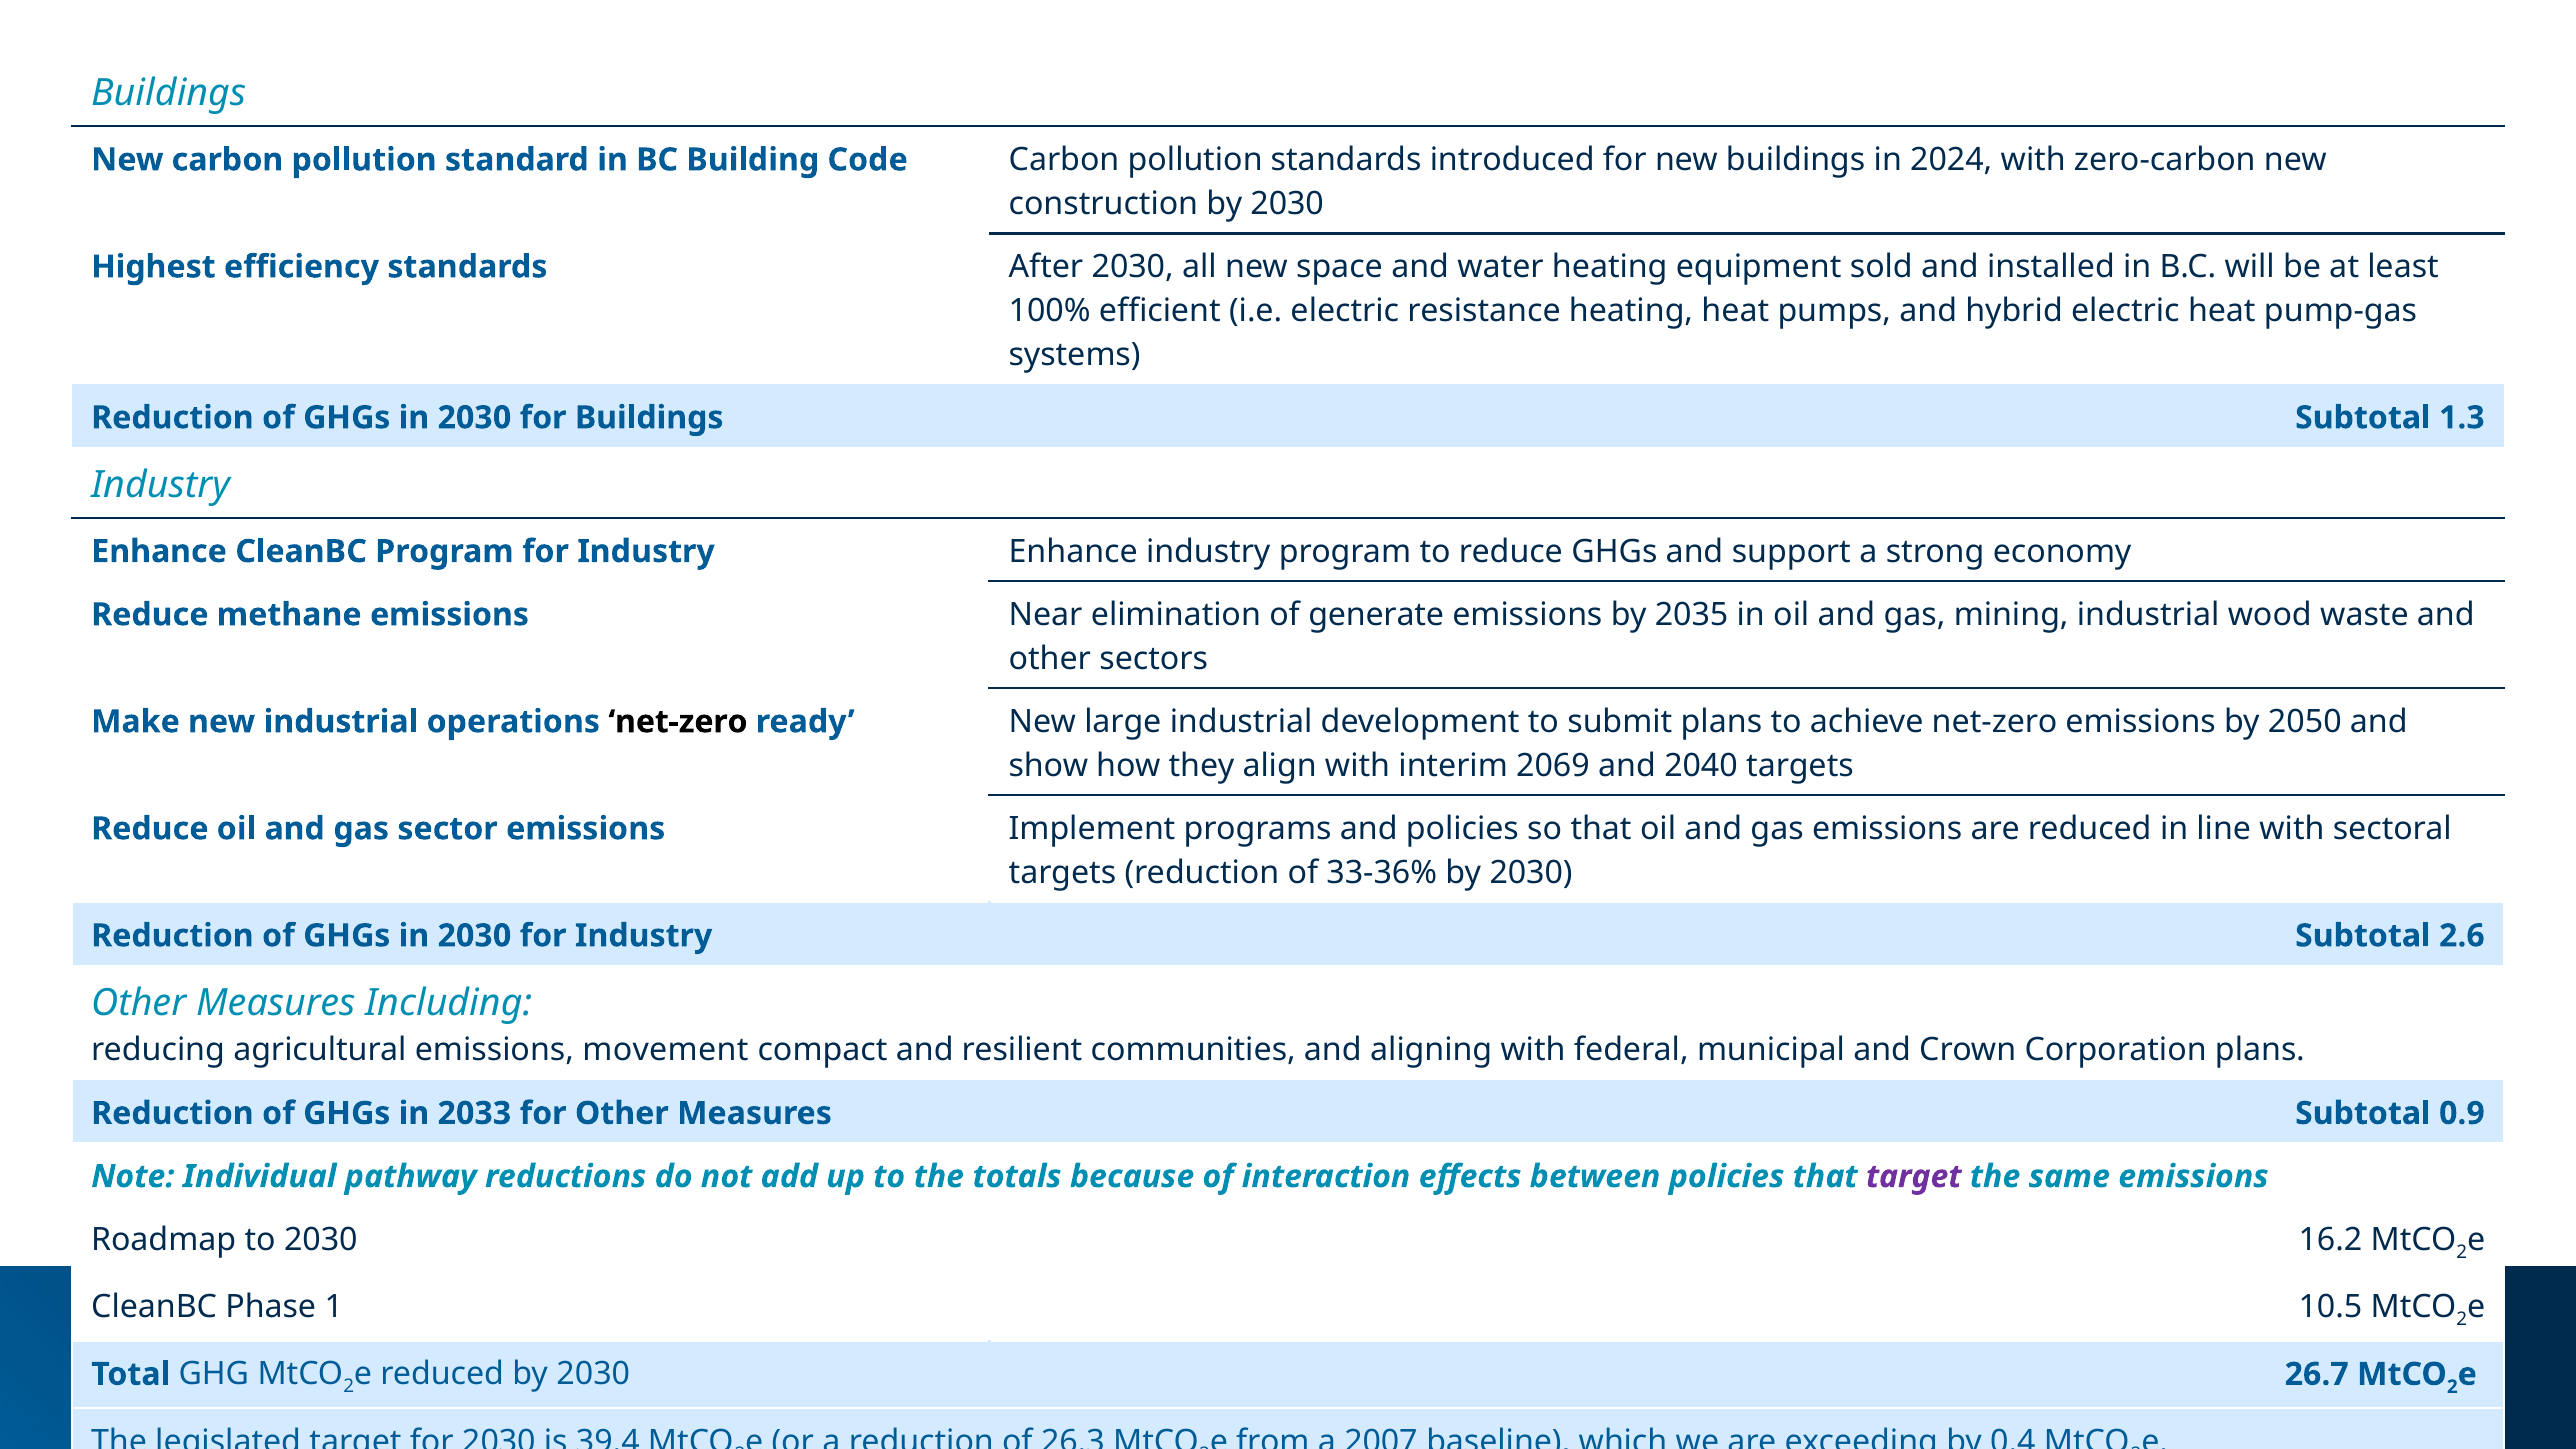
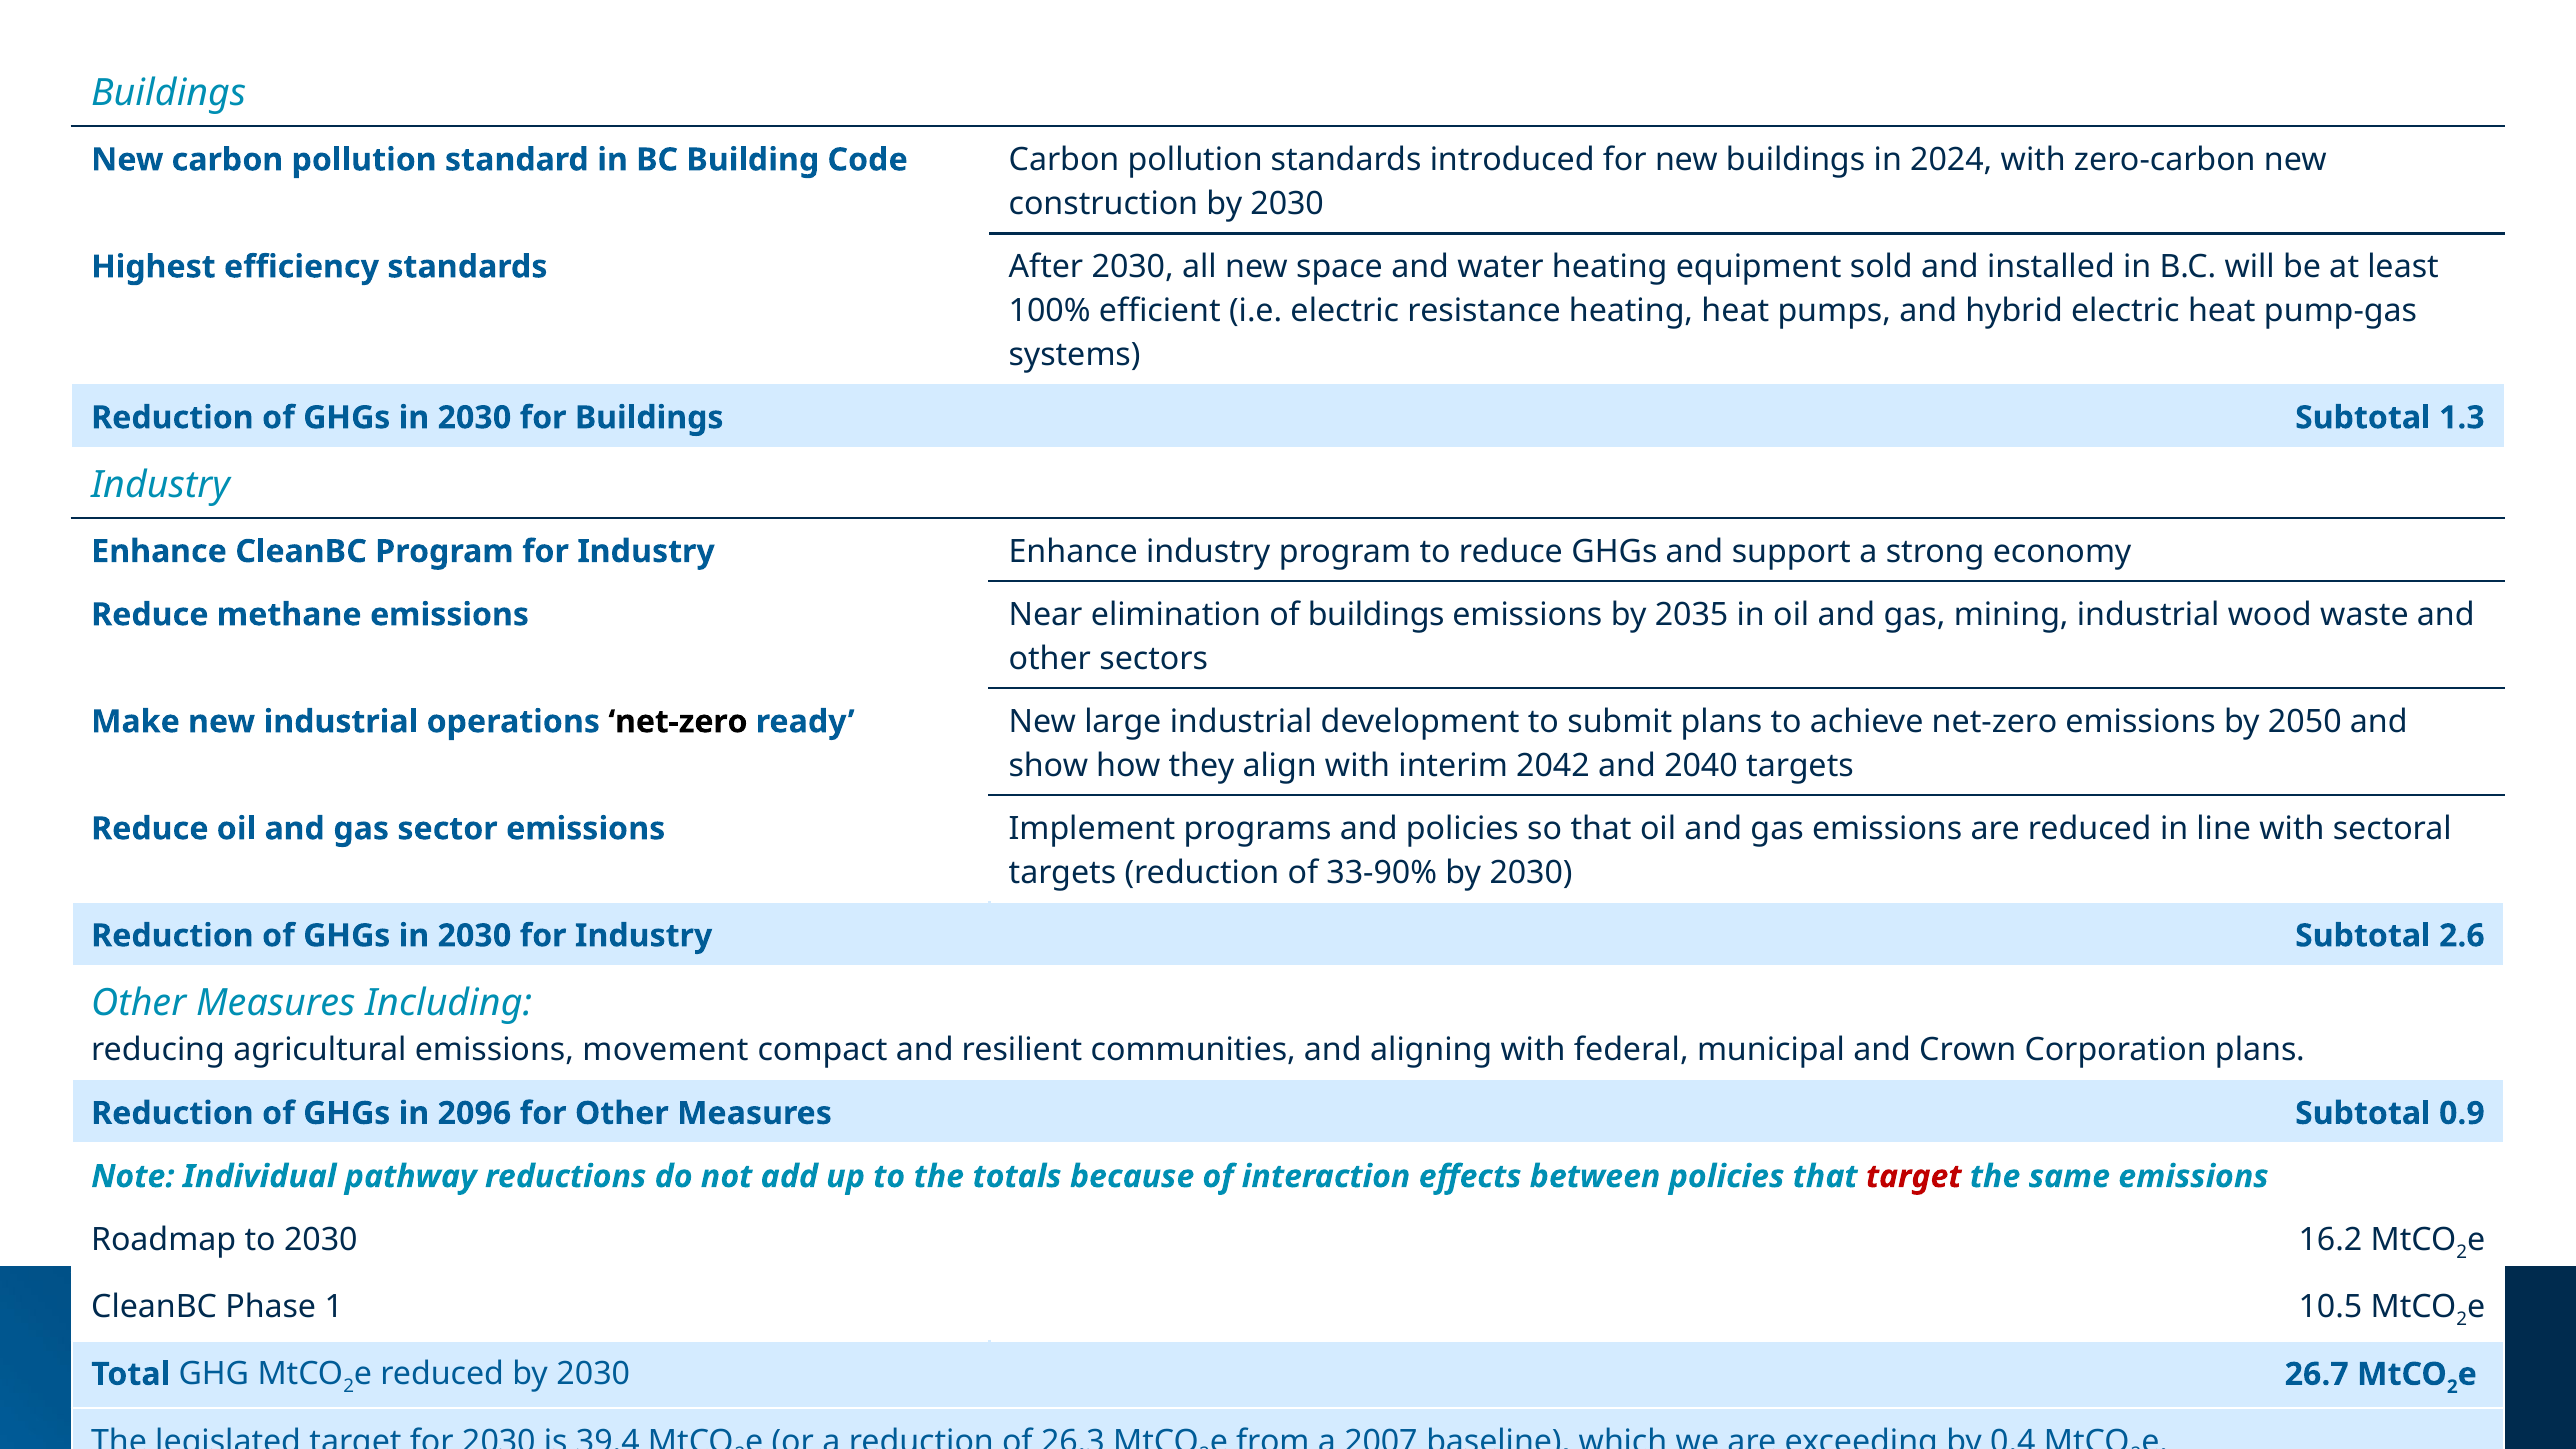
of generate: generate -> buildings
2069: 2069 -> 2042
33-36%: 33-36% -> 33-90%
2033: 2033 -> 2096
target at (1914, 1177) colour: purple -> red
